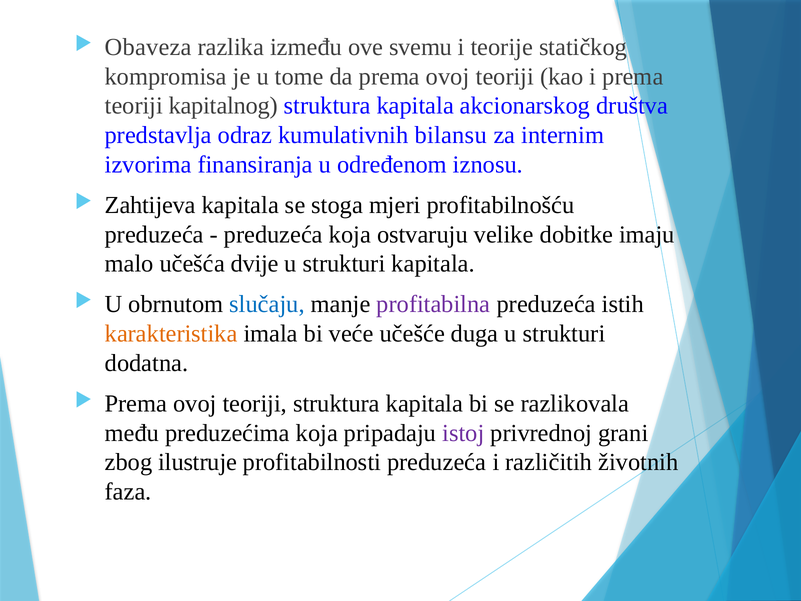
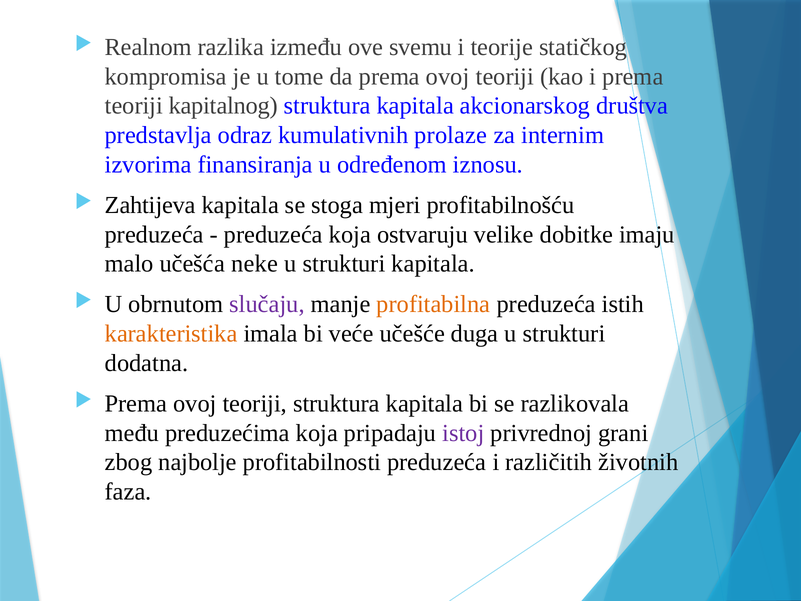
Obaveza: Obaveza -> Realnom
bilansu: bilansu -> prolaze
dvije: dvije -> neke
slučaju colour: blue -> purple
profitabilna colour: purple -> orange
ilustruje: ilustruje -> najbolje
